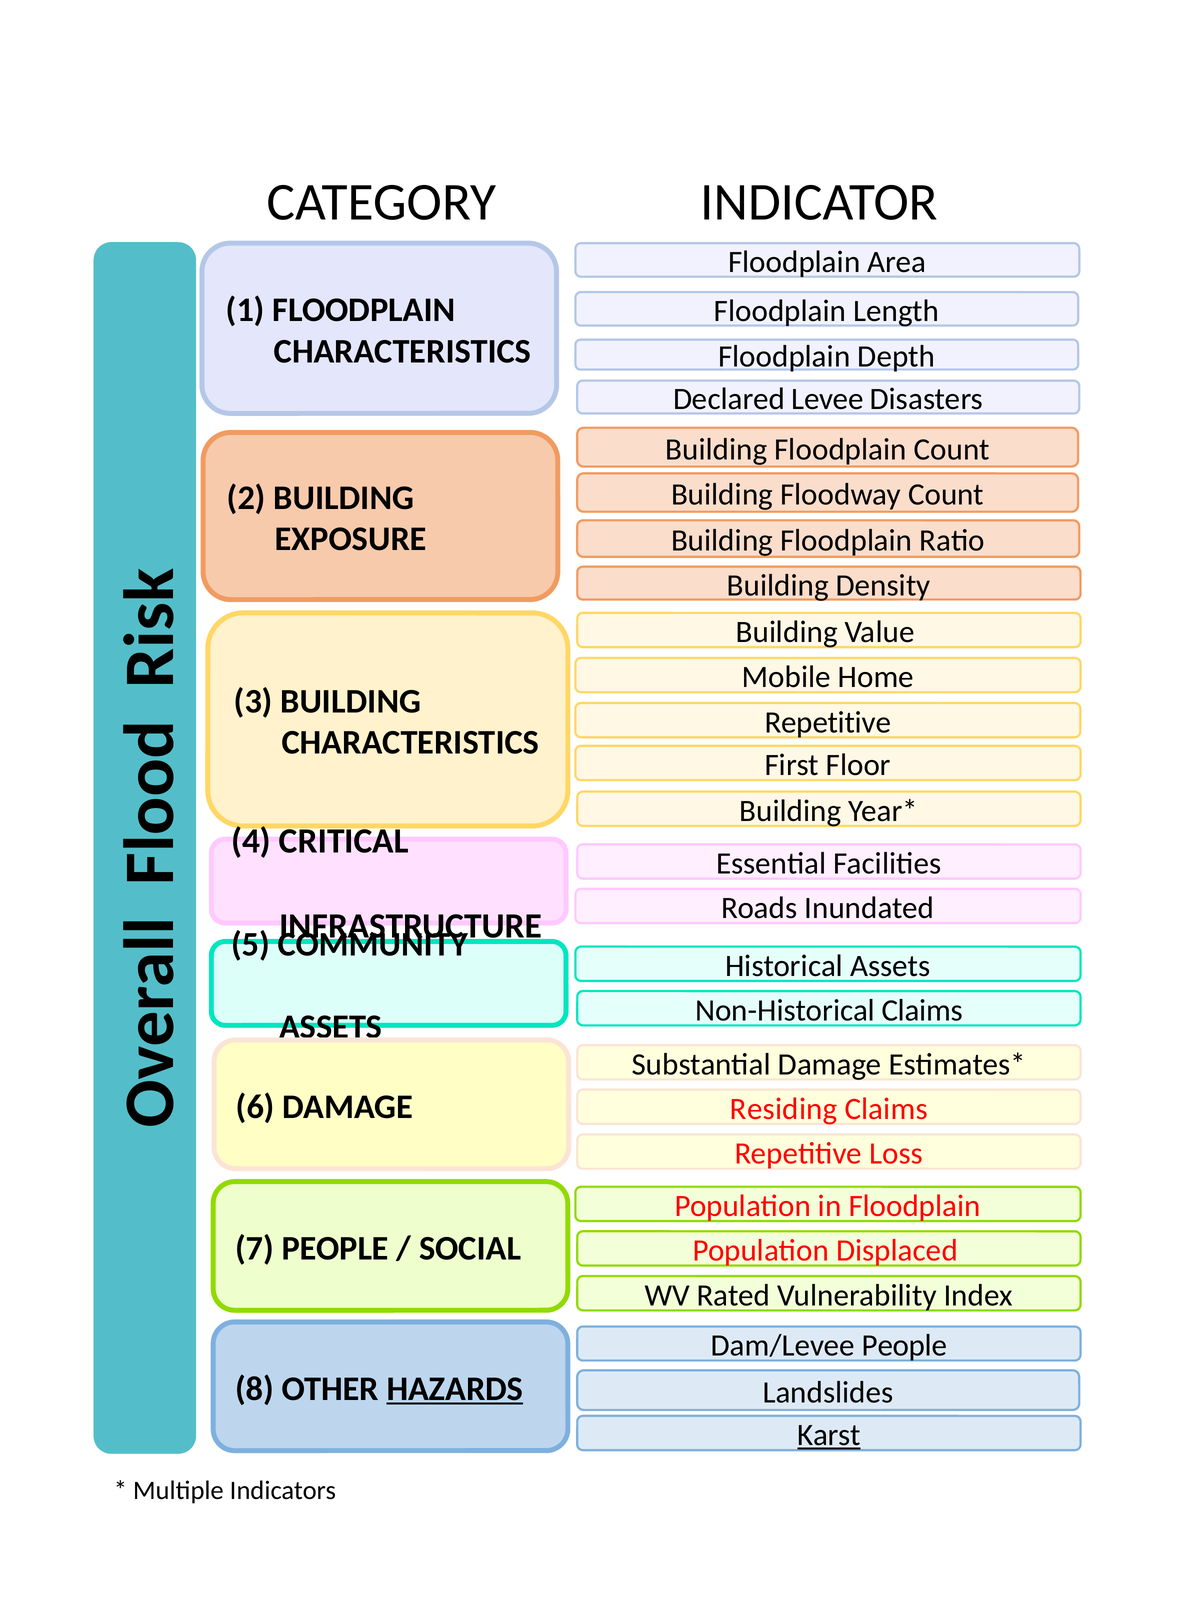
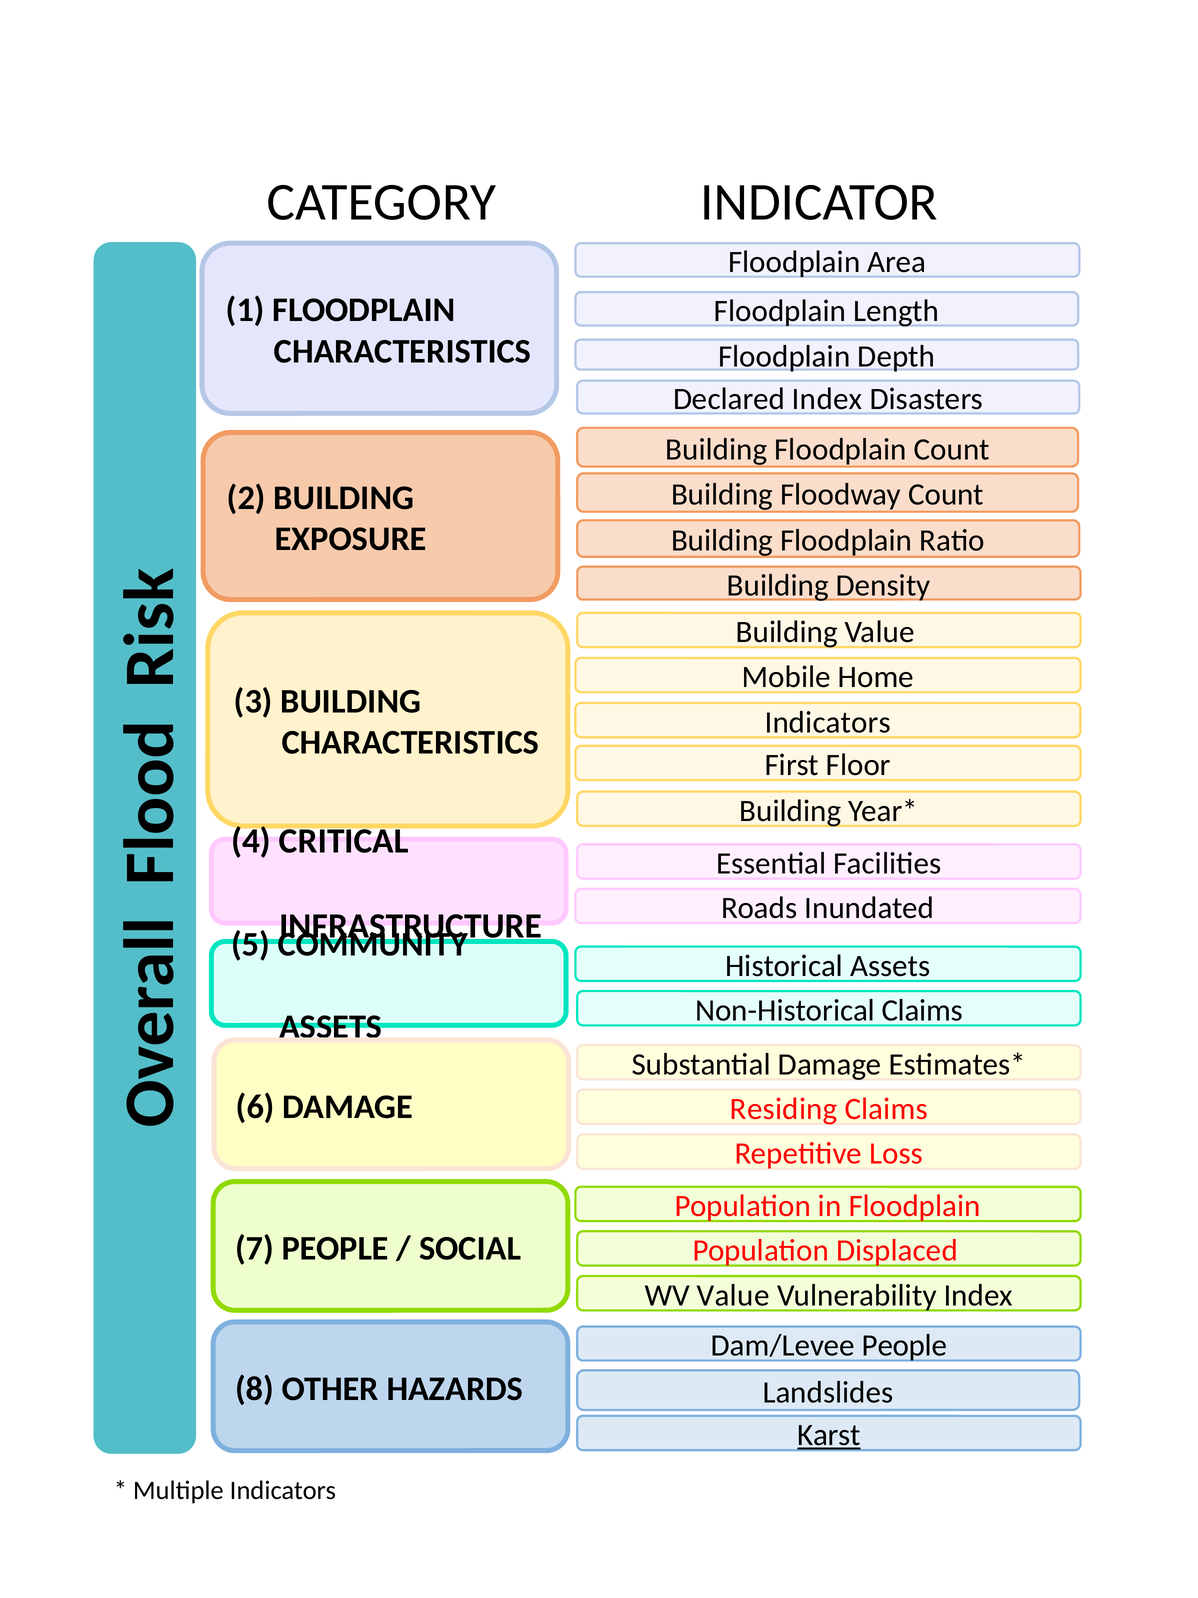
Declared Levee: Levee -> Index
Repetitive at (828, 722): Repetitive -> Indicators
WV Rated: Rated -> Value
HAZARDS underline: present -> none
